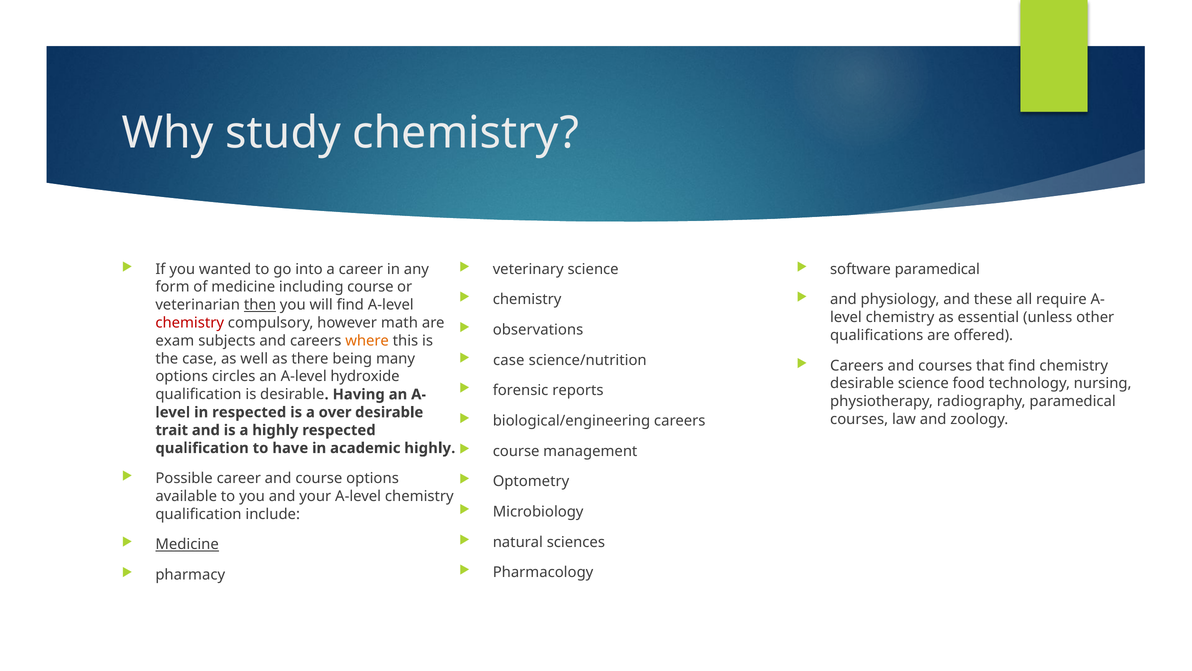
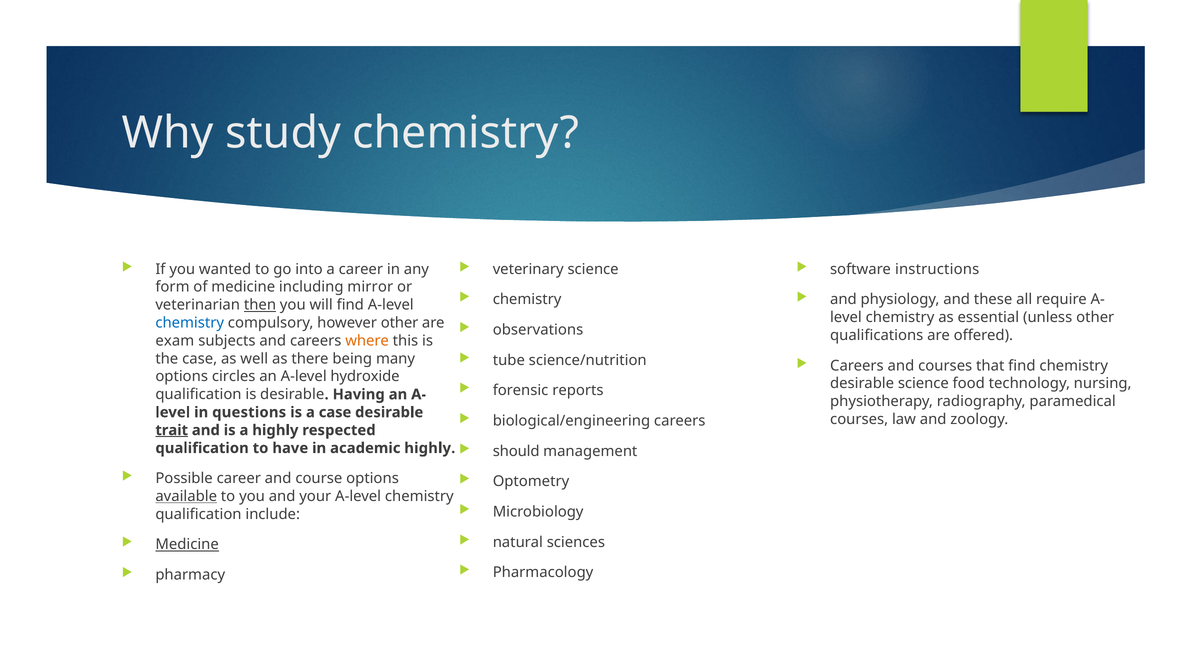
software paramedical: paramedical -> instructions
including course: course -> mirror
chemistry at (190, 323) colour: red -> blue
however math: math -> other
case at (509, 360): case -> tube
in respected: respected -> questions
a over: over -> case
trait underline: none -> present
course at (516, 451): course -> should
available underline: none -> present
